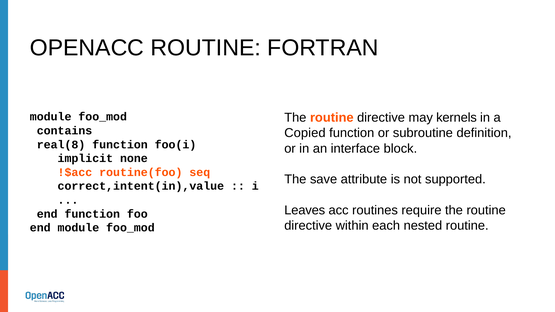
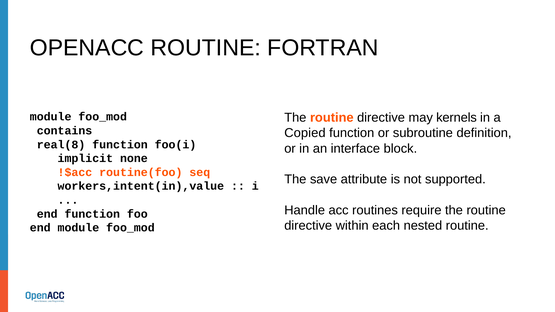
correct,intent(in),value: correct,intent(in),value -> workers,intent(in),value
Leaves: Leaves -> Handle
